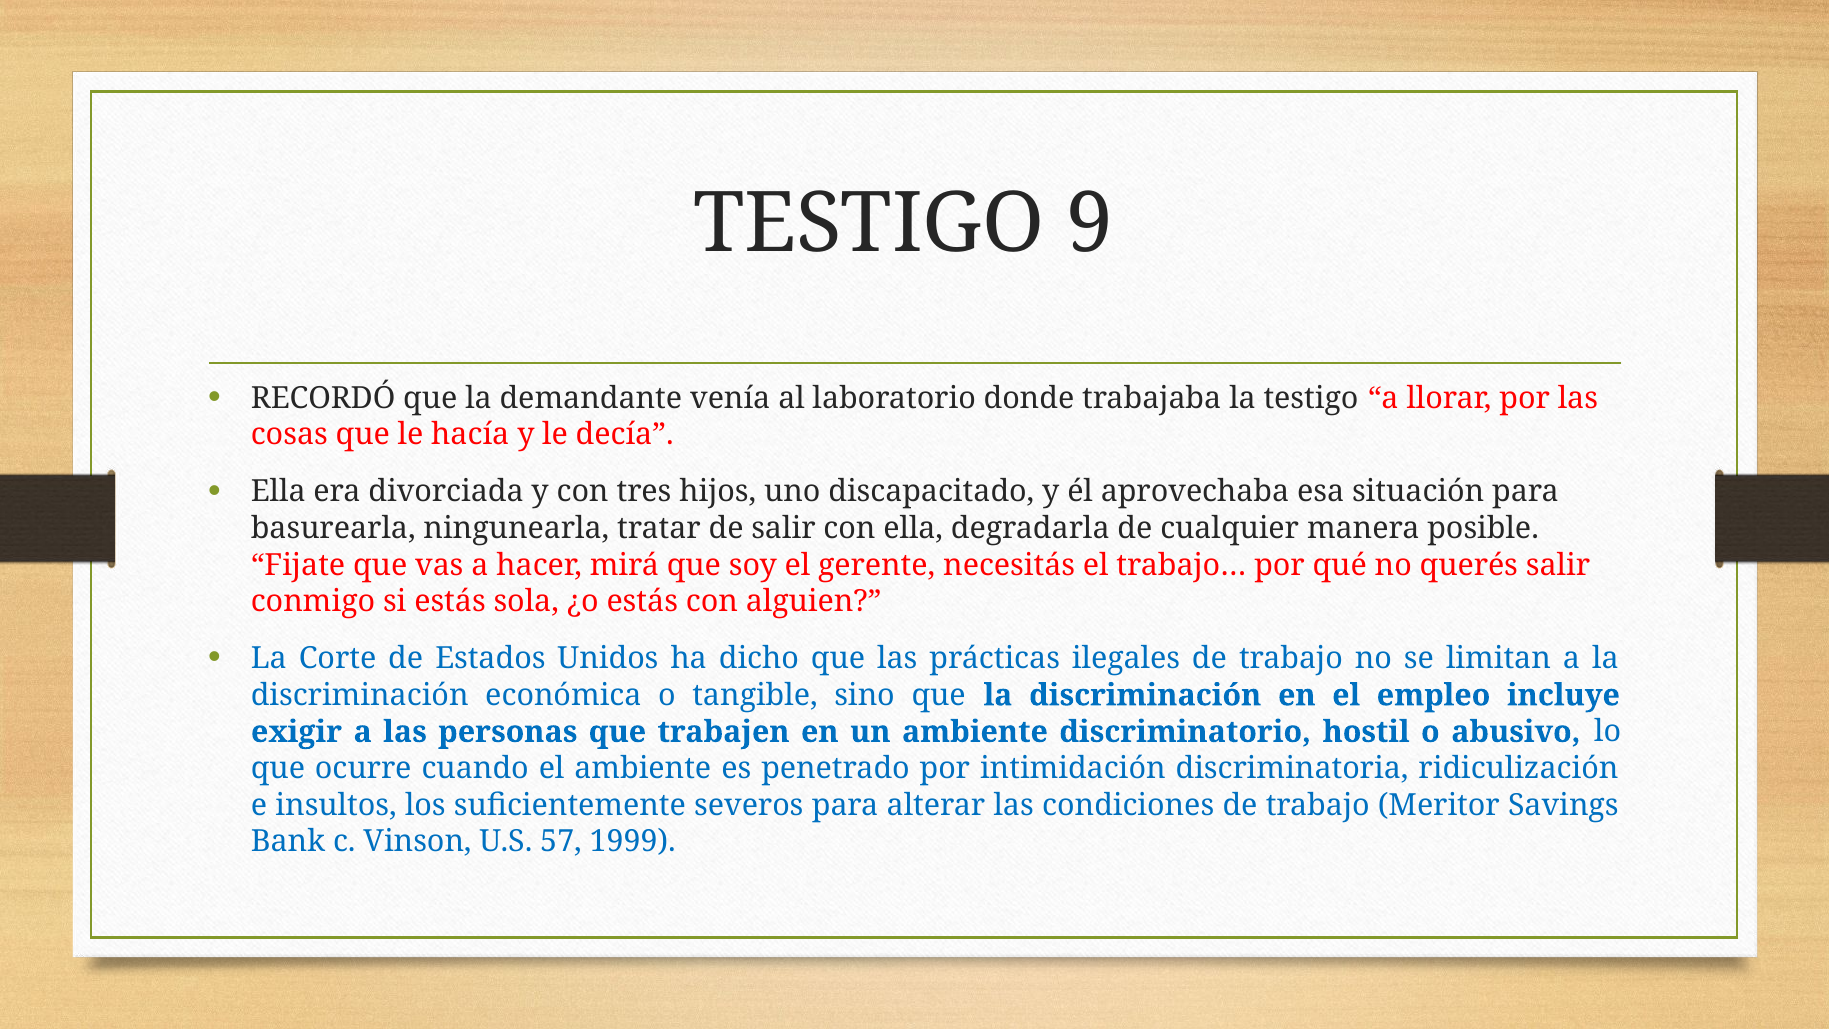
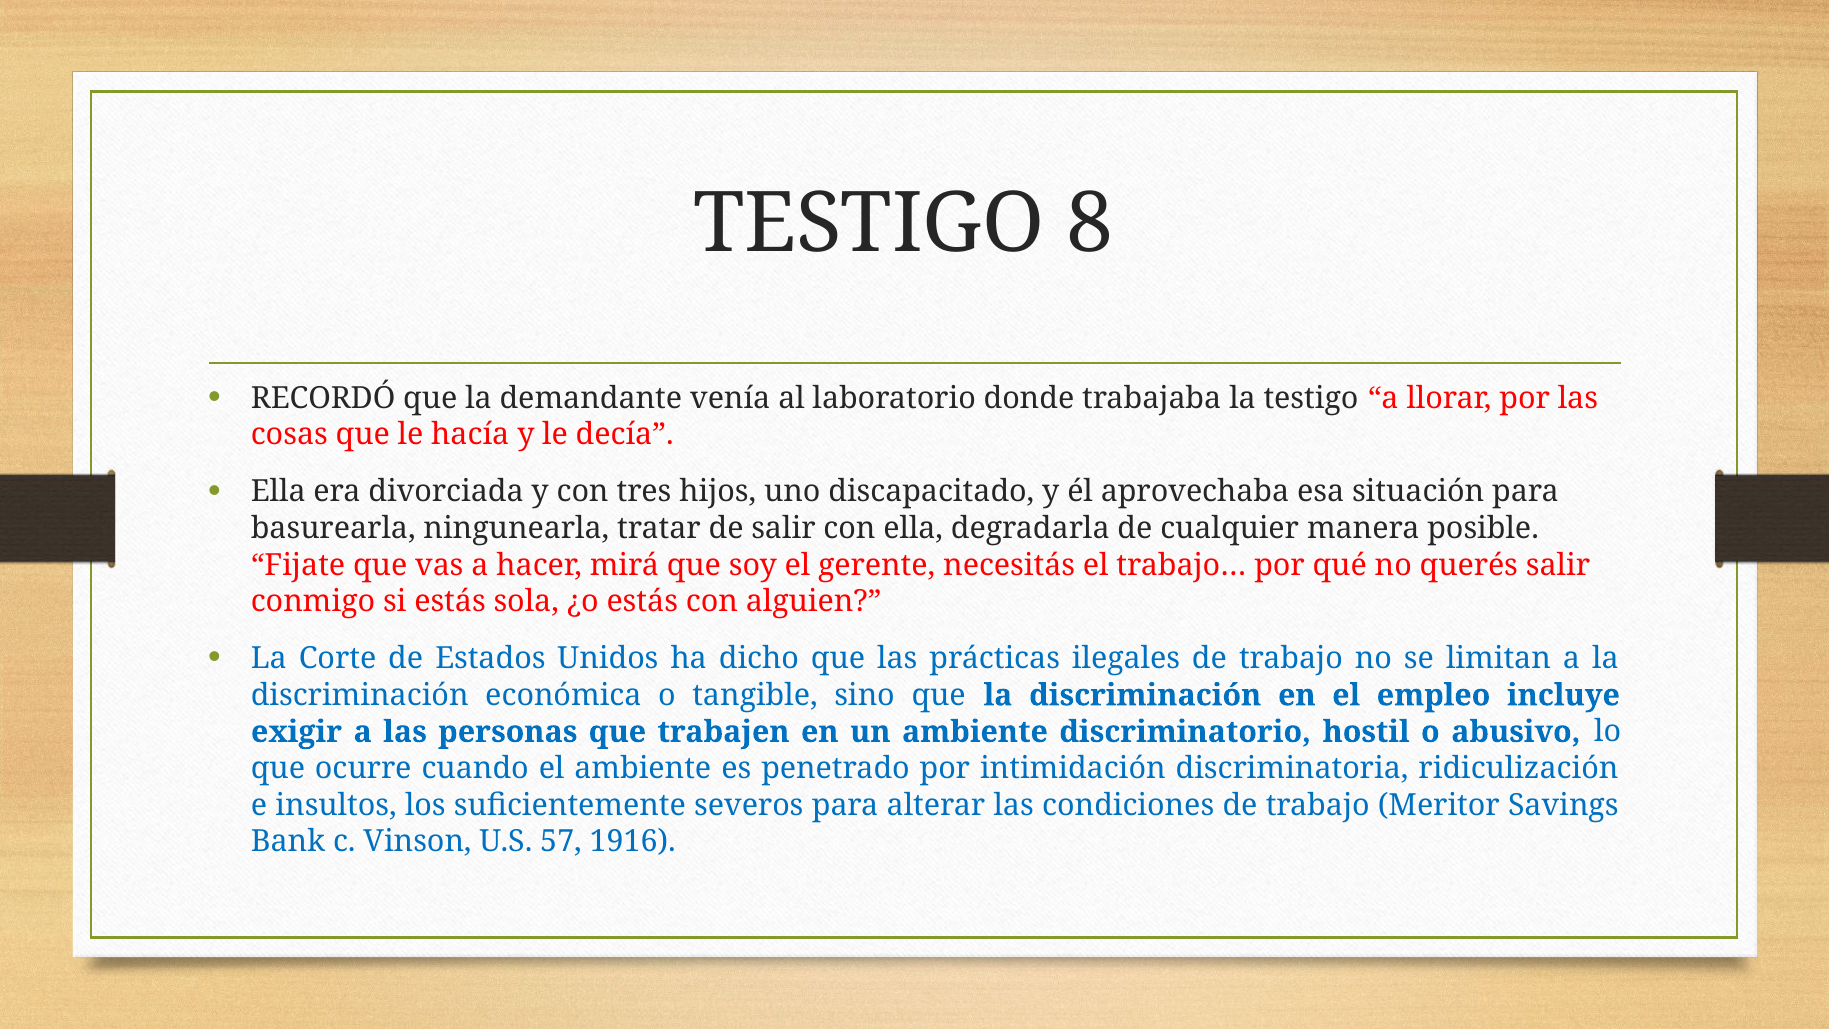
9: 9 -> 8
1999: 1999 -> 1916
